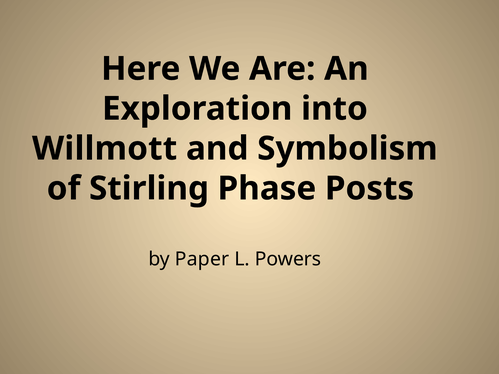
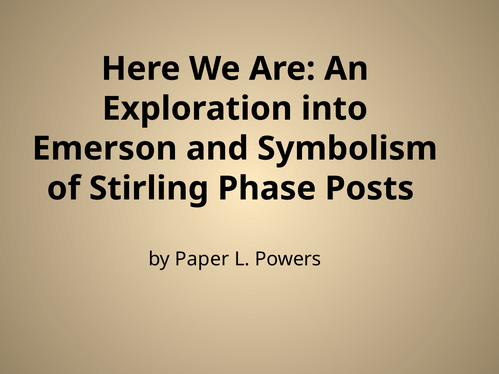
Willmott: Willmott -> Emerson
